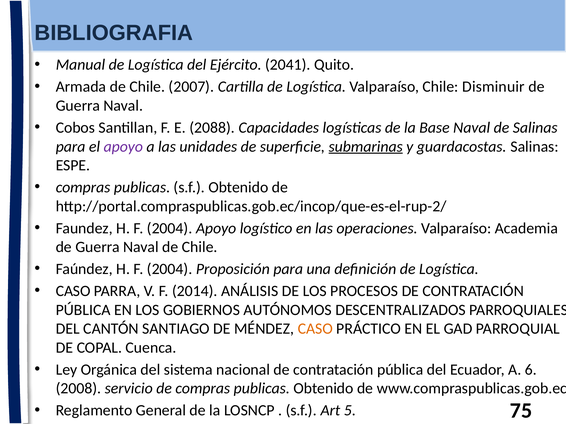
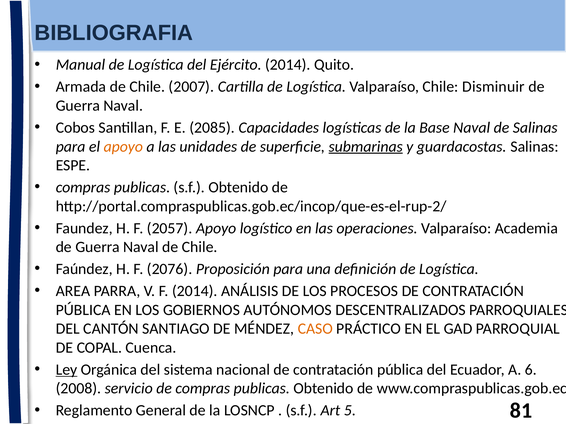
Ejército 2041: 2041 -> 2014
2088: 2088 -> 2085
apoyo at (123, 147) colour: purple -> orange
Faundez H F 2004: 2004 -> 2057
Faúndez H F 2004: 2004 -> 2076
CASO at (73, 291): CASO -> AREA
Ley underline: none -> present
75: 75 -> 81
